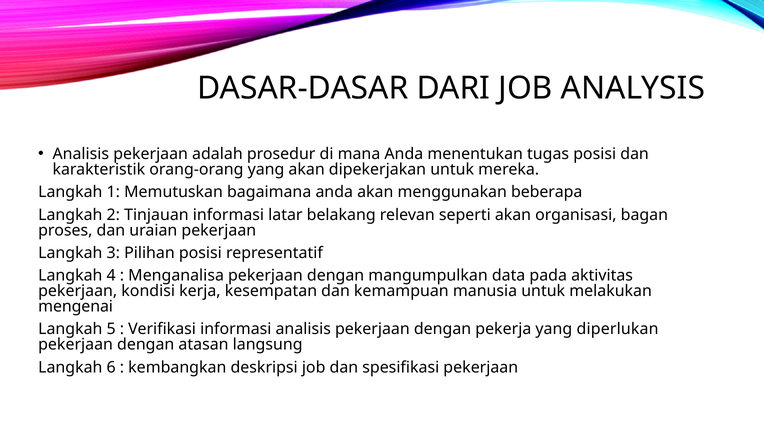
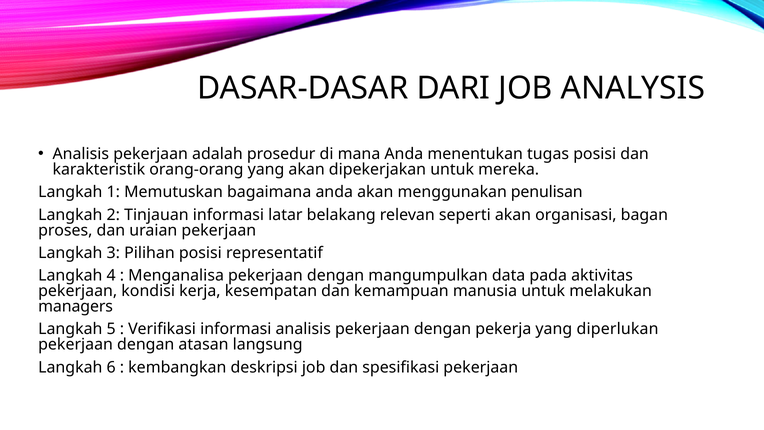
beberapa: beberapa -> penulisan
mengenai: mengenai -> managers
